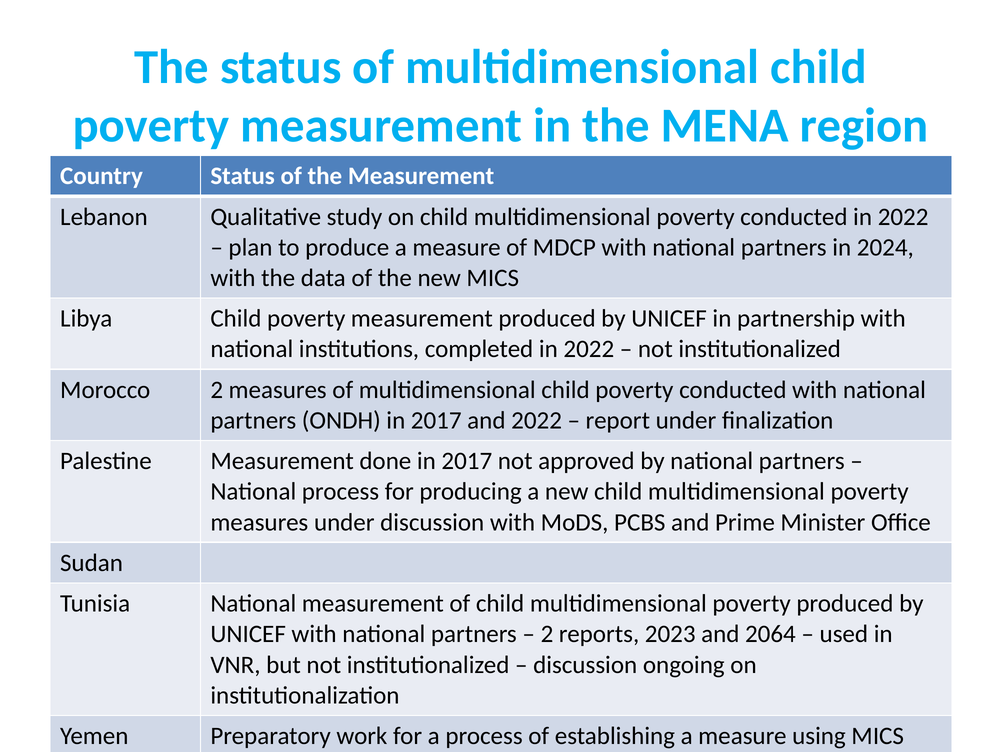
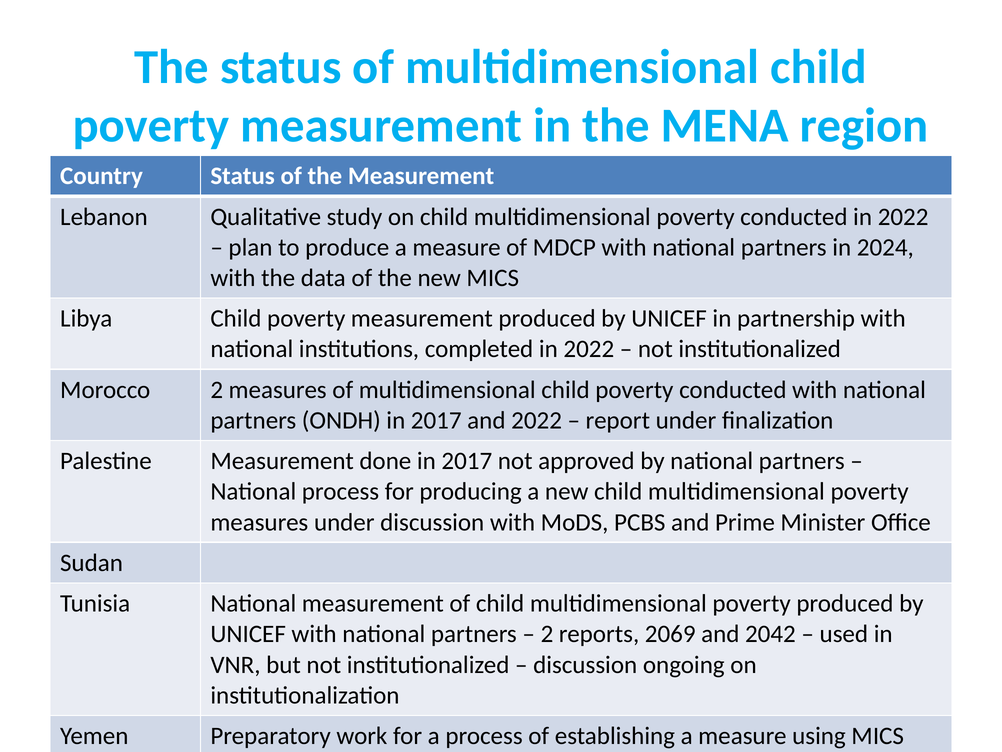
2023: 2023 -> 2069
2064: 2064 -> 2042
